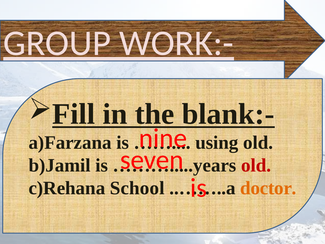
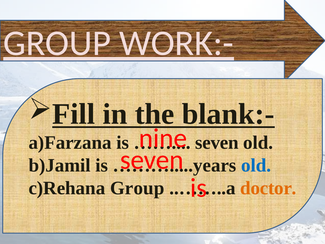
using at (217, 142): using -> seven
old at (256, 165) colour: red -> blue
School at (137, 188): School -> Group
